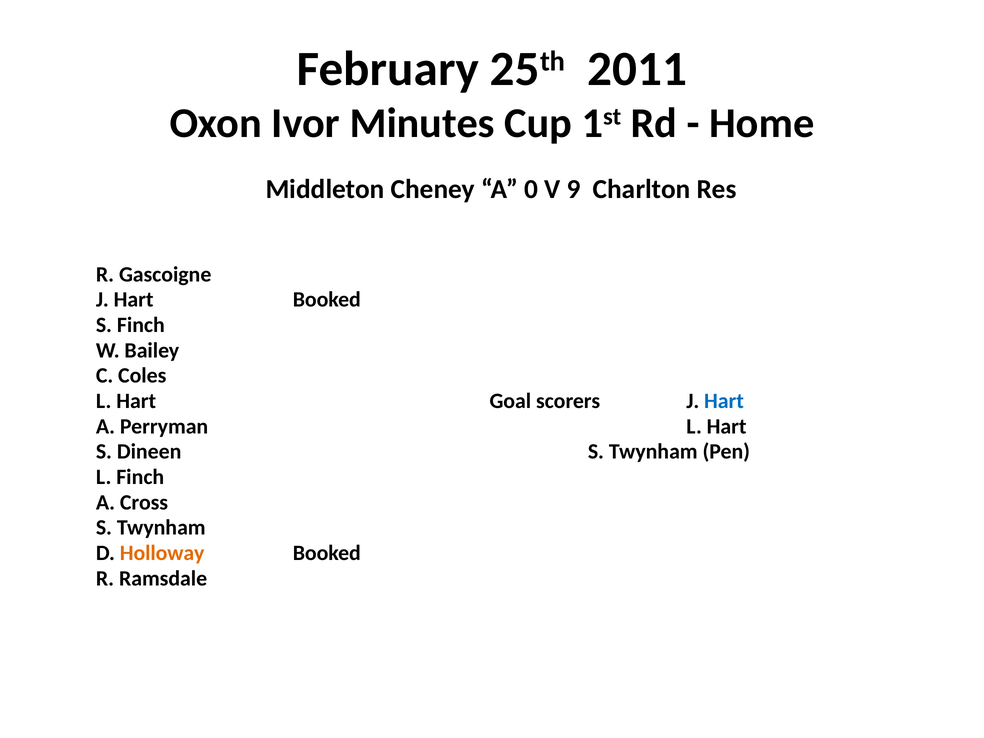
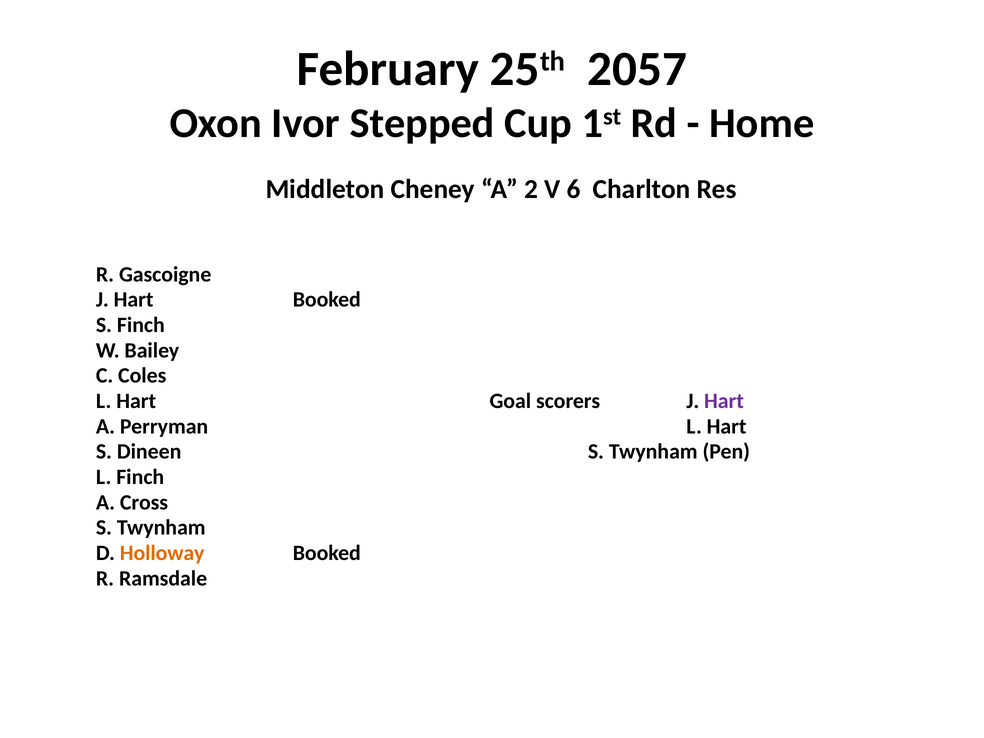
2011: 2011 -> 2057
Minutes: Minutes -> Stepped
0: 0 -> 2
9: 9 -> 6
Hart at (724, 401) colour: blue -> purple
